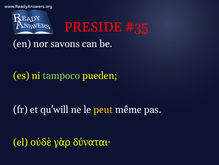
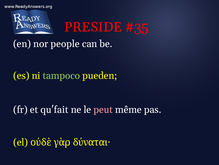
savons: savons -> people
qu'will: qu'will -> qu'fait
peut colour: yellow -> pink
